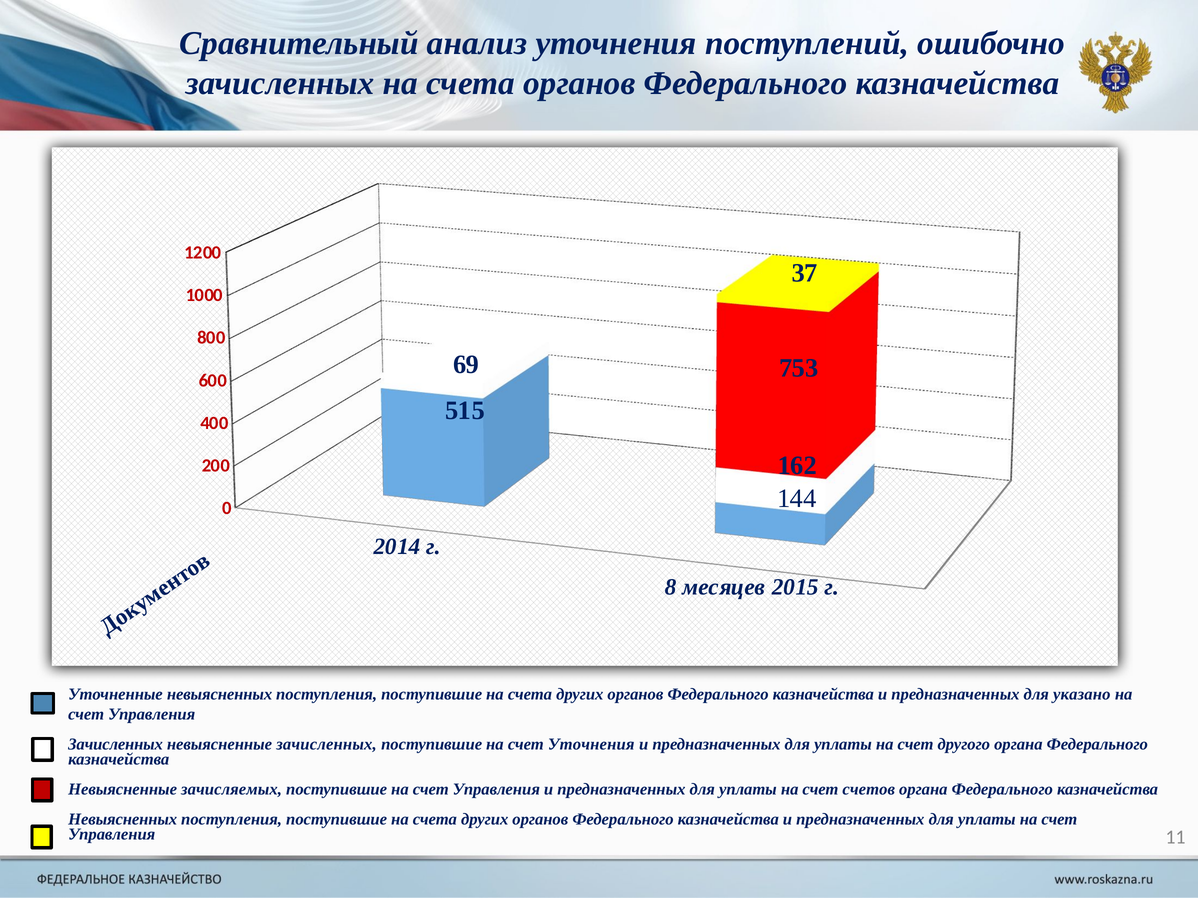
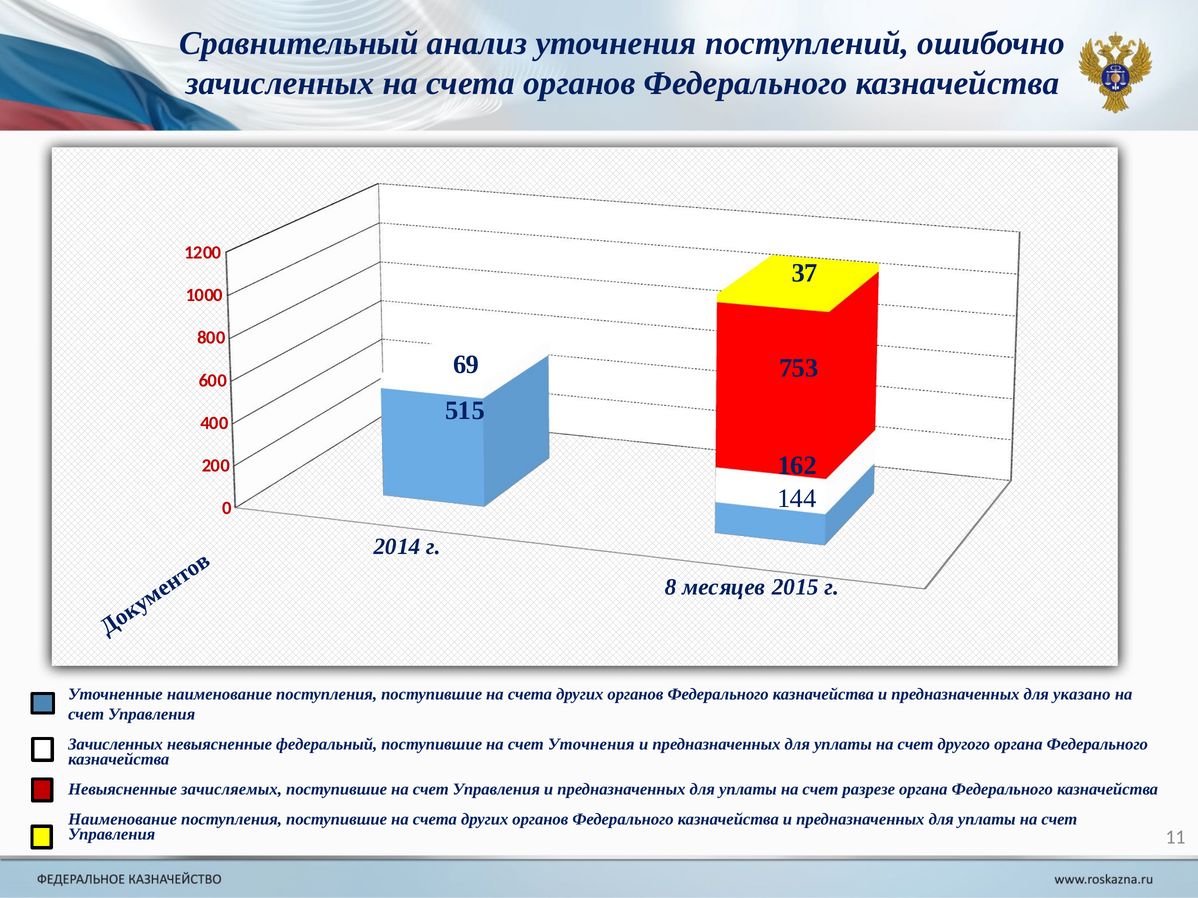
Уточненные невыясненных: невыясненных -> наименование
невыясненные зачисленных: зачисленных -> федеральный
счетов: счетов -> разрезе
Невыясненных at (123, 820): Невыясненных -> Наименование
